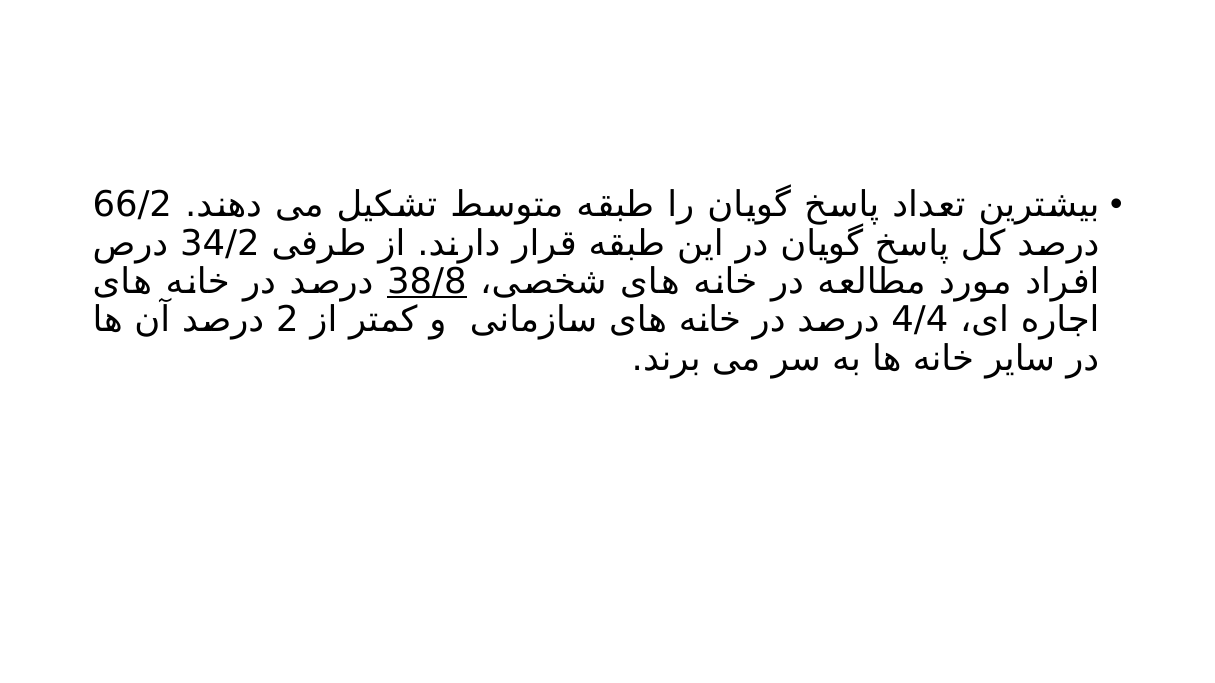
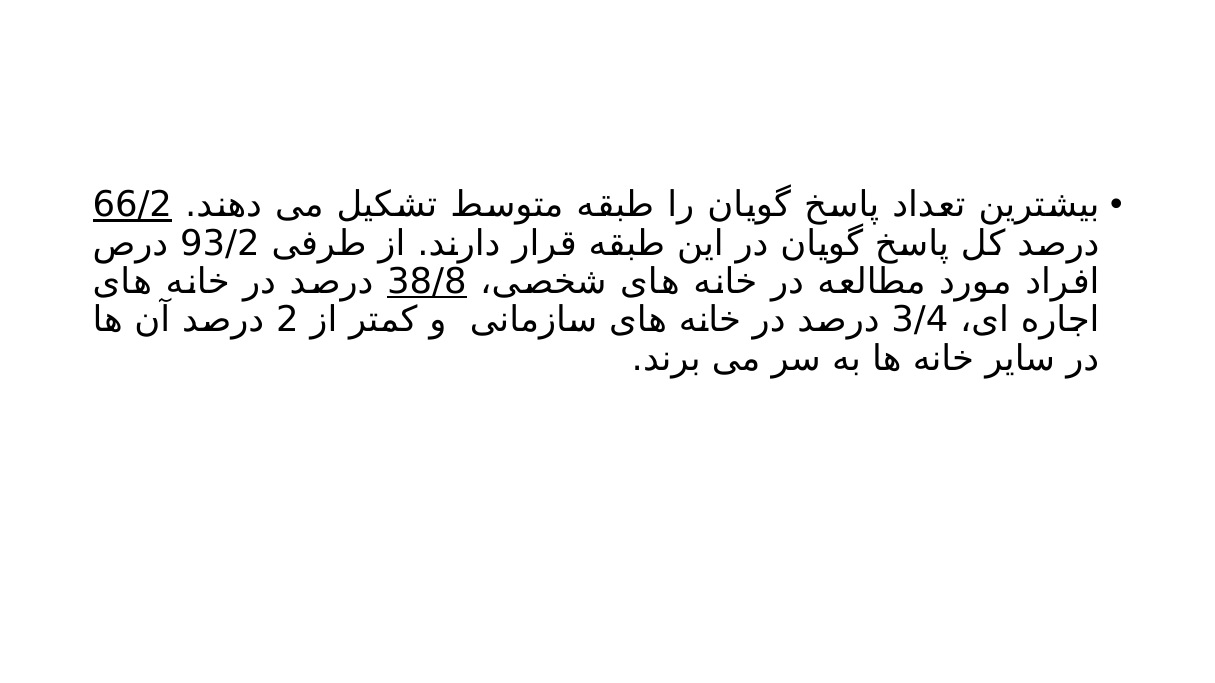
66/2 underline: none -> present
34/2: 34/2 -> 93/2
4/4: 4/4 -> 3/4
